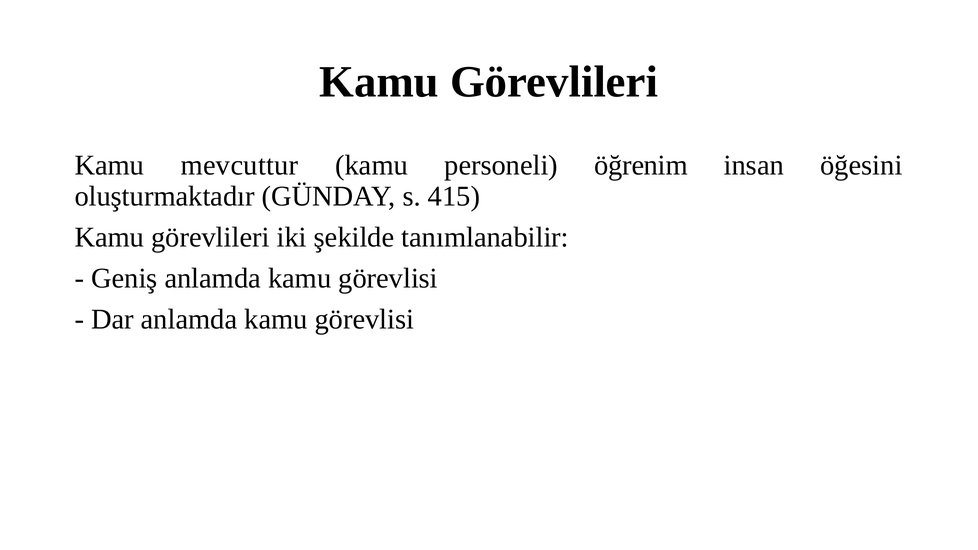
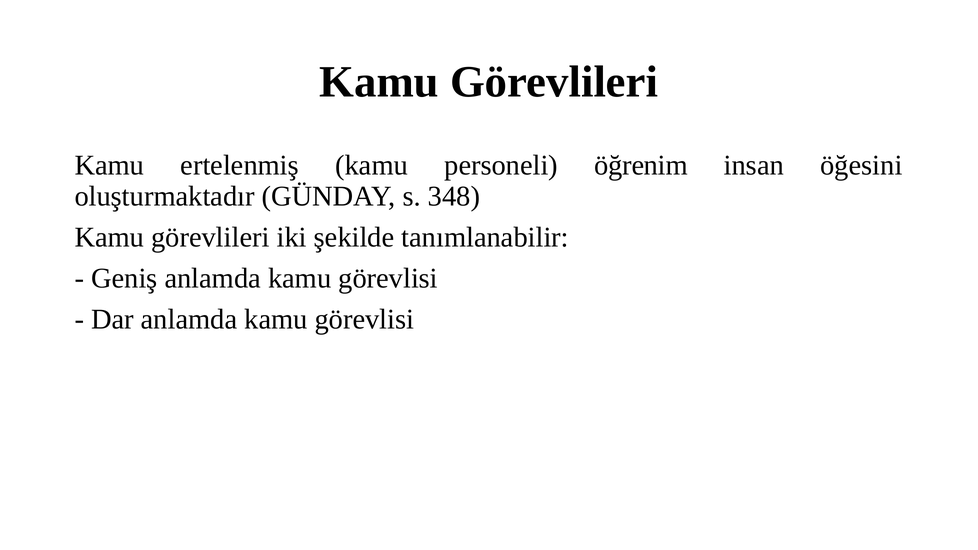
mevcuttur: mevcuttur -> ertelenmiş
415: 415 -> 348
